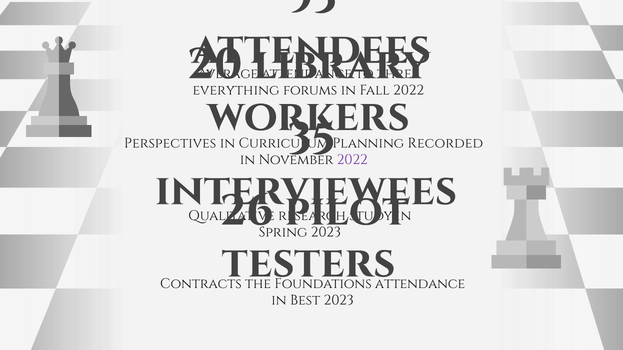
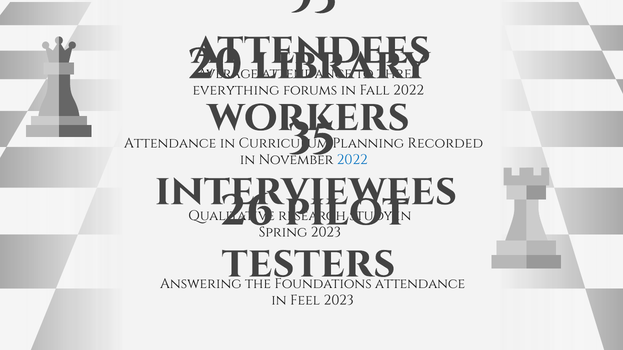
Perspectives at (170, 143): Perspectives -> Attendance
2022 at (352, 160) colour: purple -> blue
Contracts: Contracts -> Answering
Best: Best -> Feel
